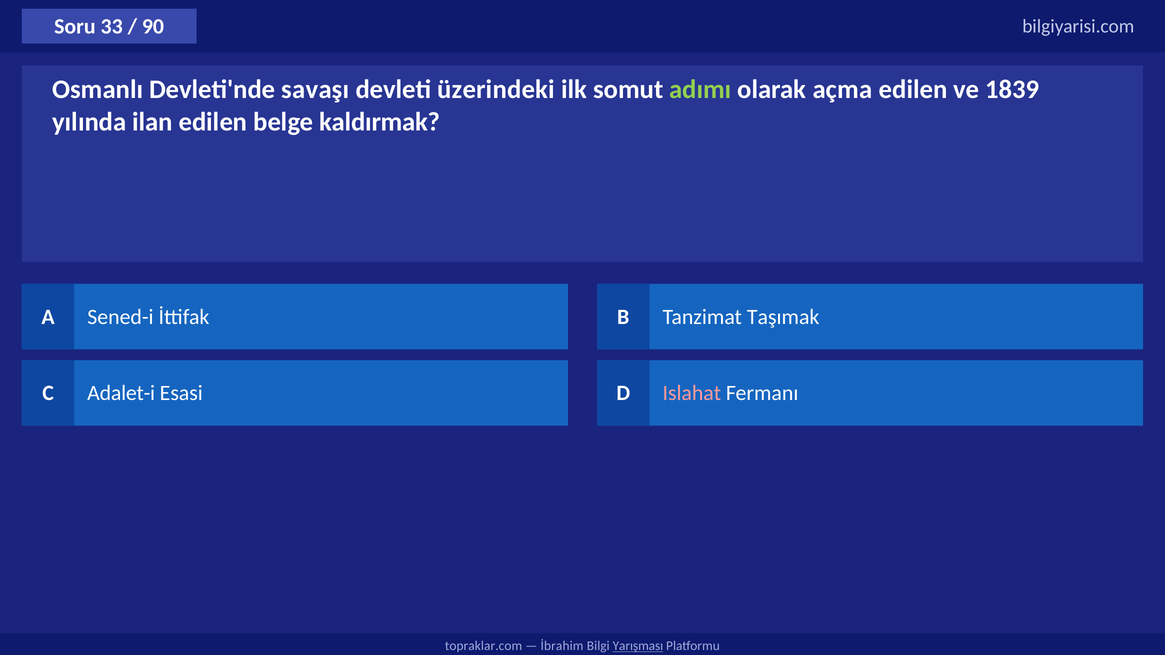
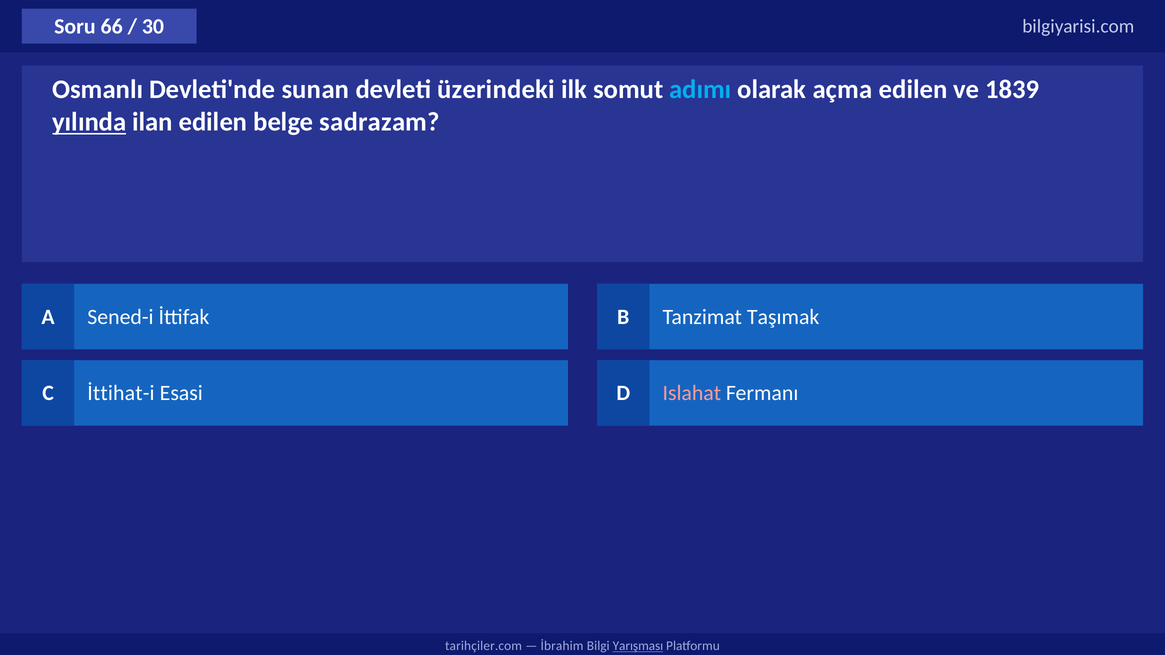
33: 33 -> 66
90: 90 -> 30
savaşı: savaşı -> sunan
adımı colour: light green -> light blue
yılında underline: none -> present
kaldırmak: kaldırmak -> sadrazam
Adalet-i: Adalet-i -> İttihat-i
topraklar.com: topraklar.com -> tarihçiler.com
